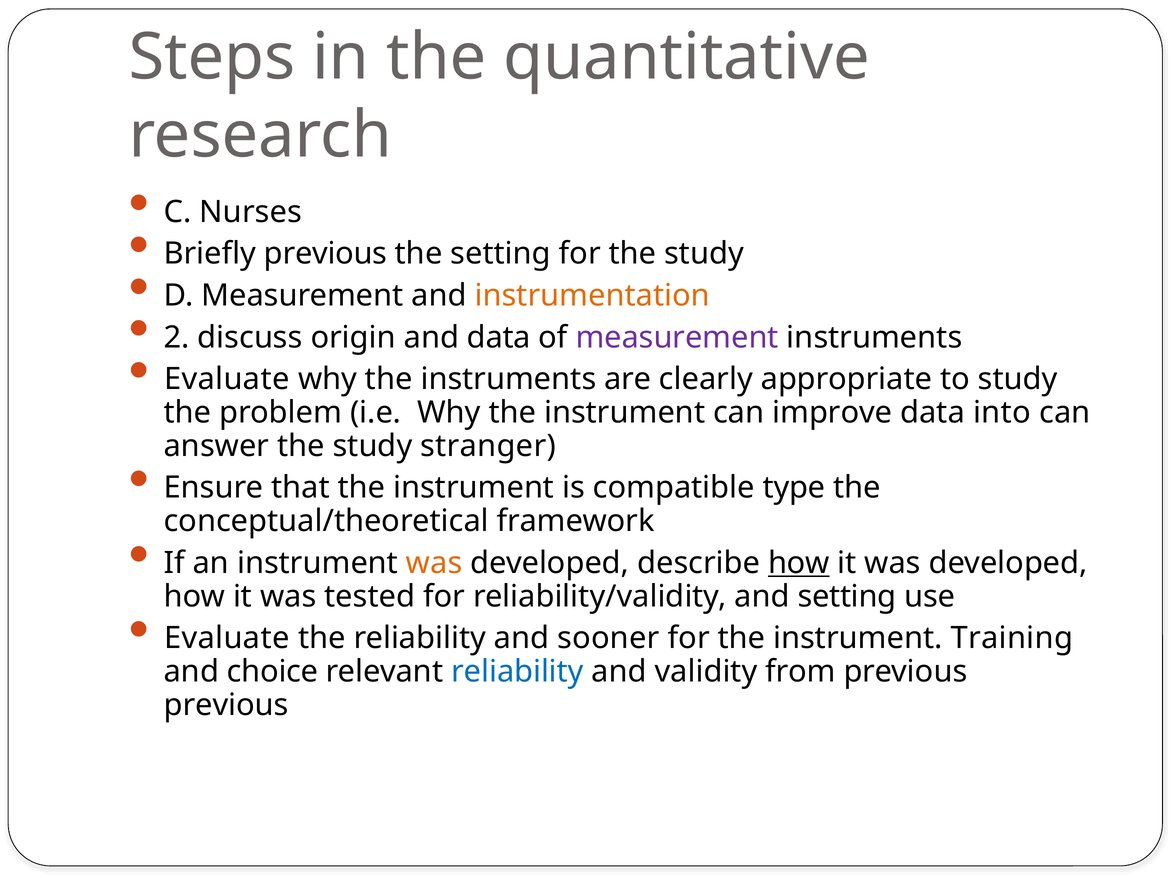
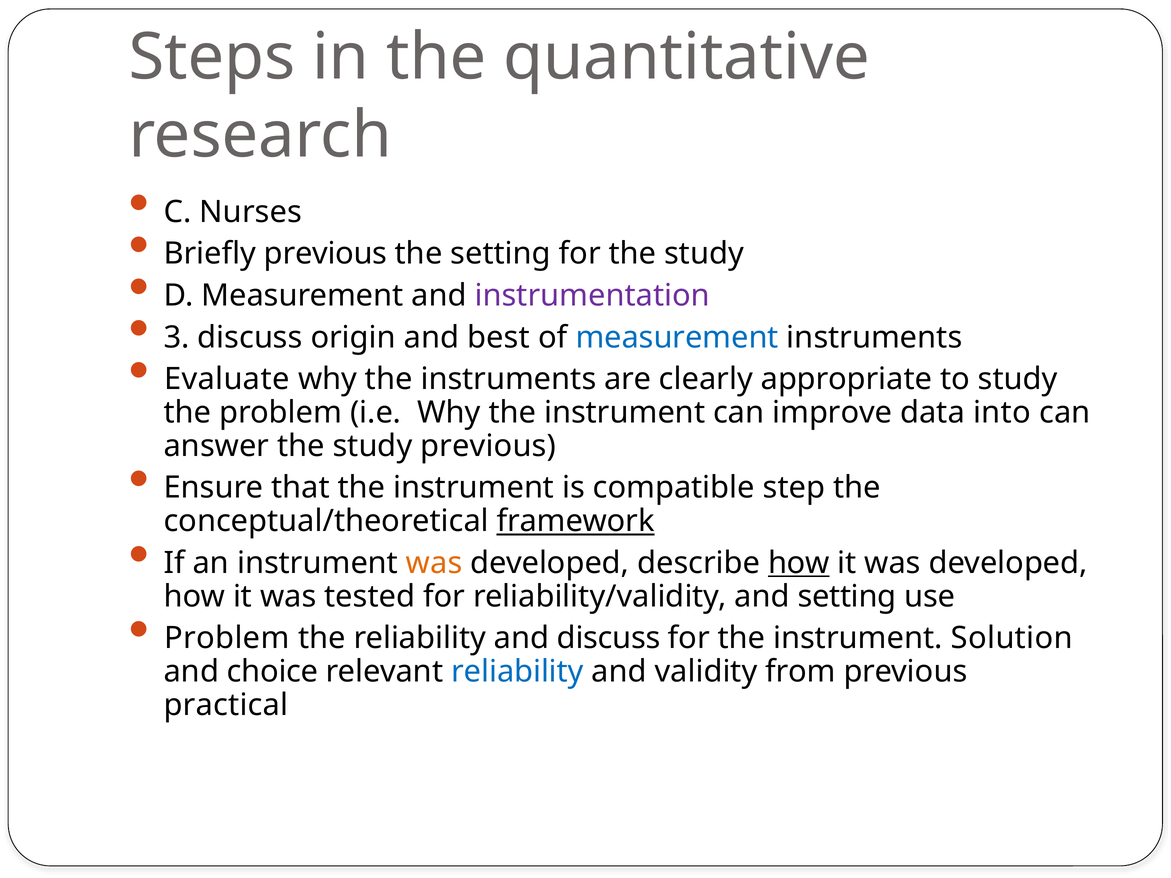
instrumentation colour: orange -> purple
2: 2 -> 3
and data: data -> best
measurement at (677, 337) colour: purple -> blue
study stranger: stranger -> previous
type: type -> step
framework underline: none -> present
Evaluate at (227, 638): Evaluate -> Problem
and sooner: sooner -> discuss
Training: Training -> Solution
previous at (226, 705): previous -> practical
